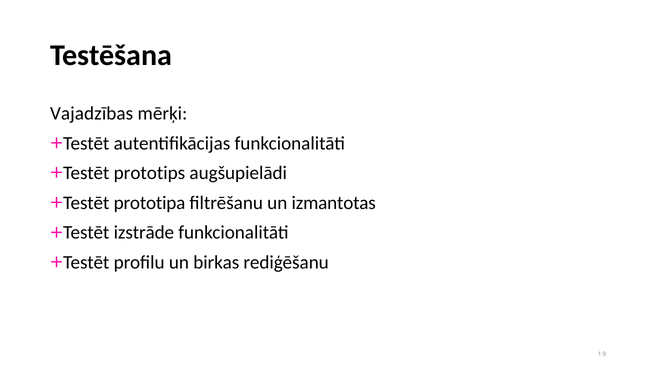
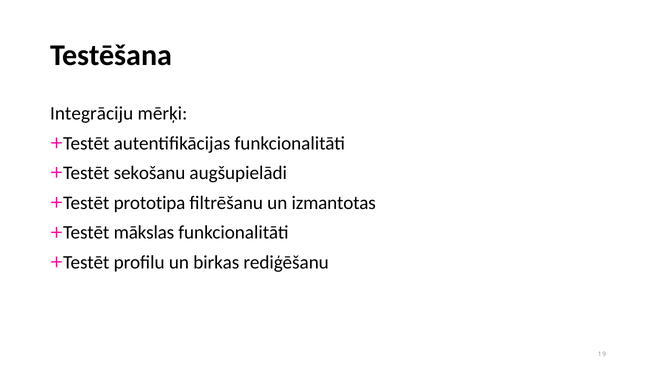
Vajadzības: Vajadzības -> Integrāciju
prototips: prototips -> sekošanu
izstrāde: izstrāde -> mākslas
